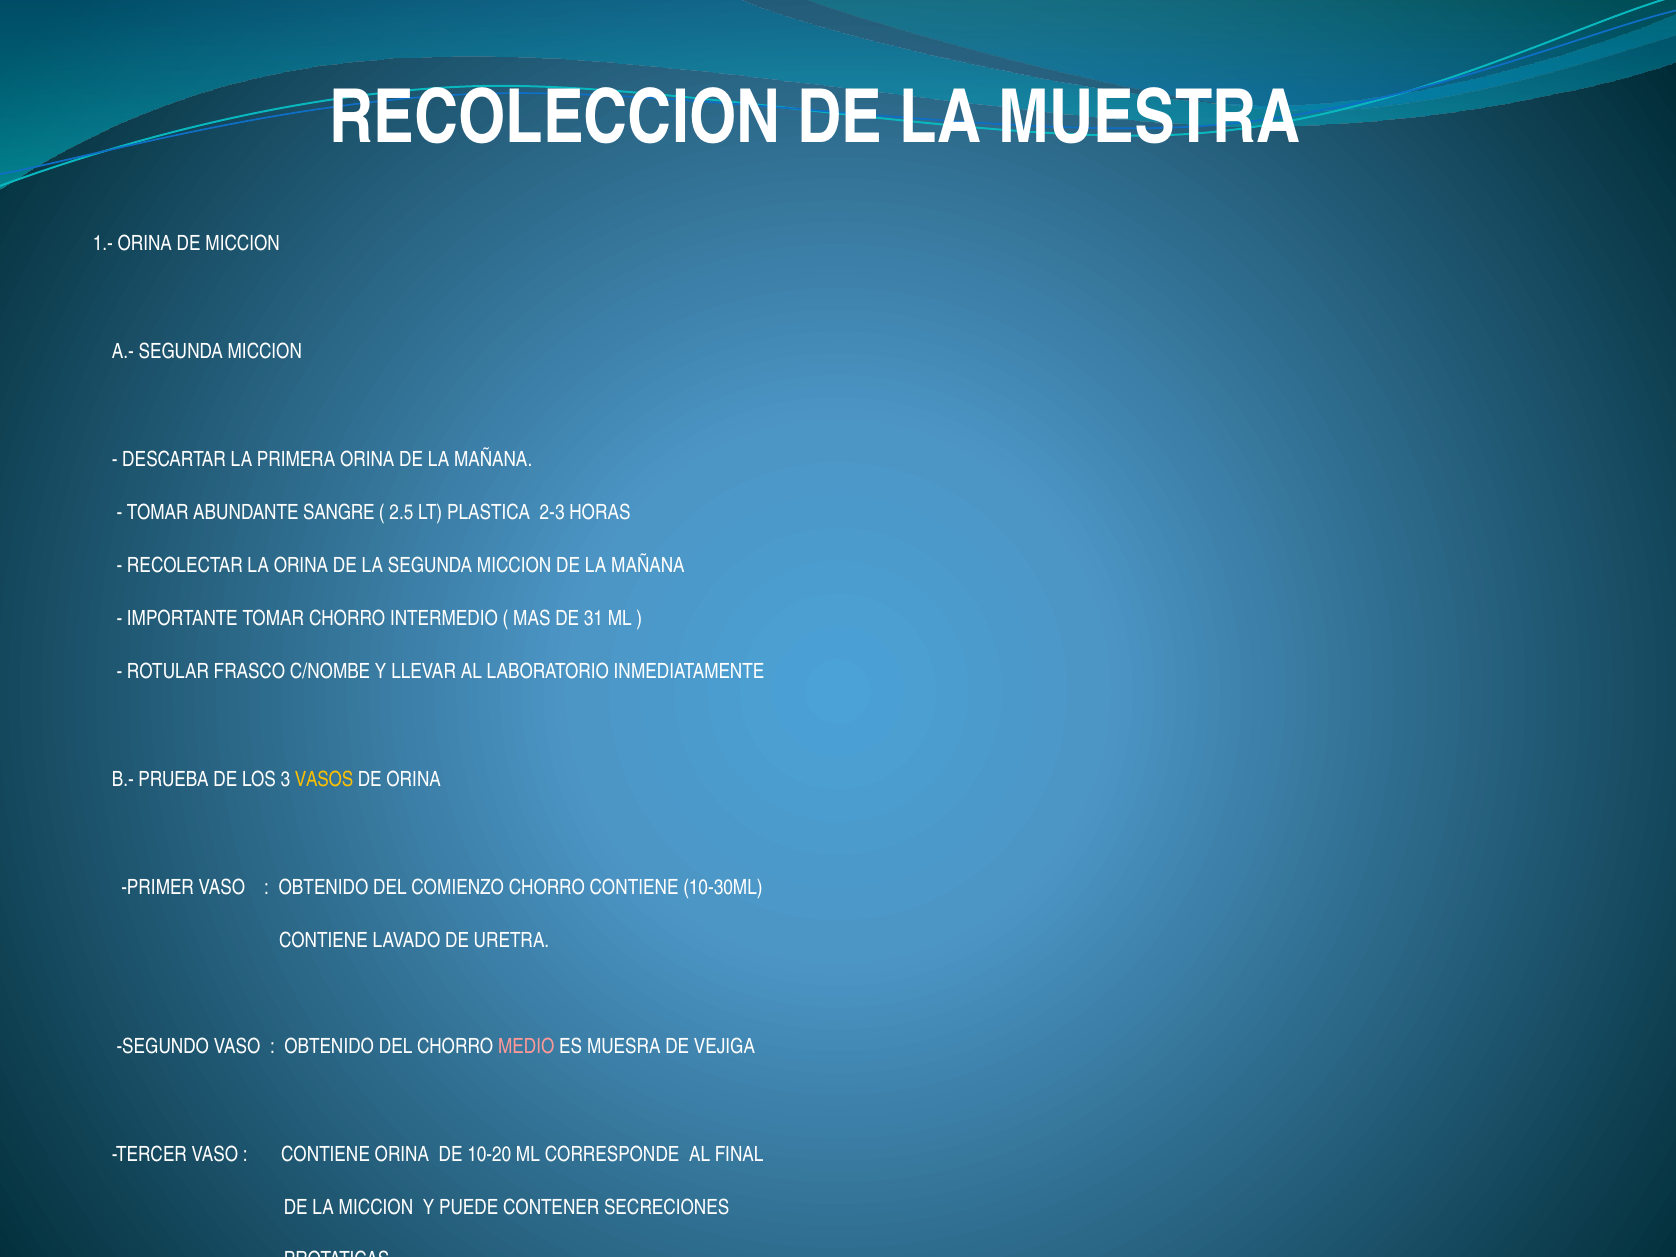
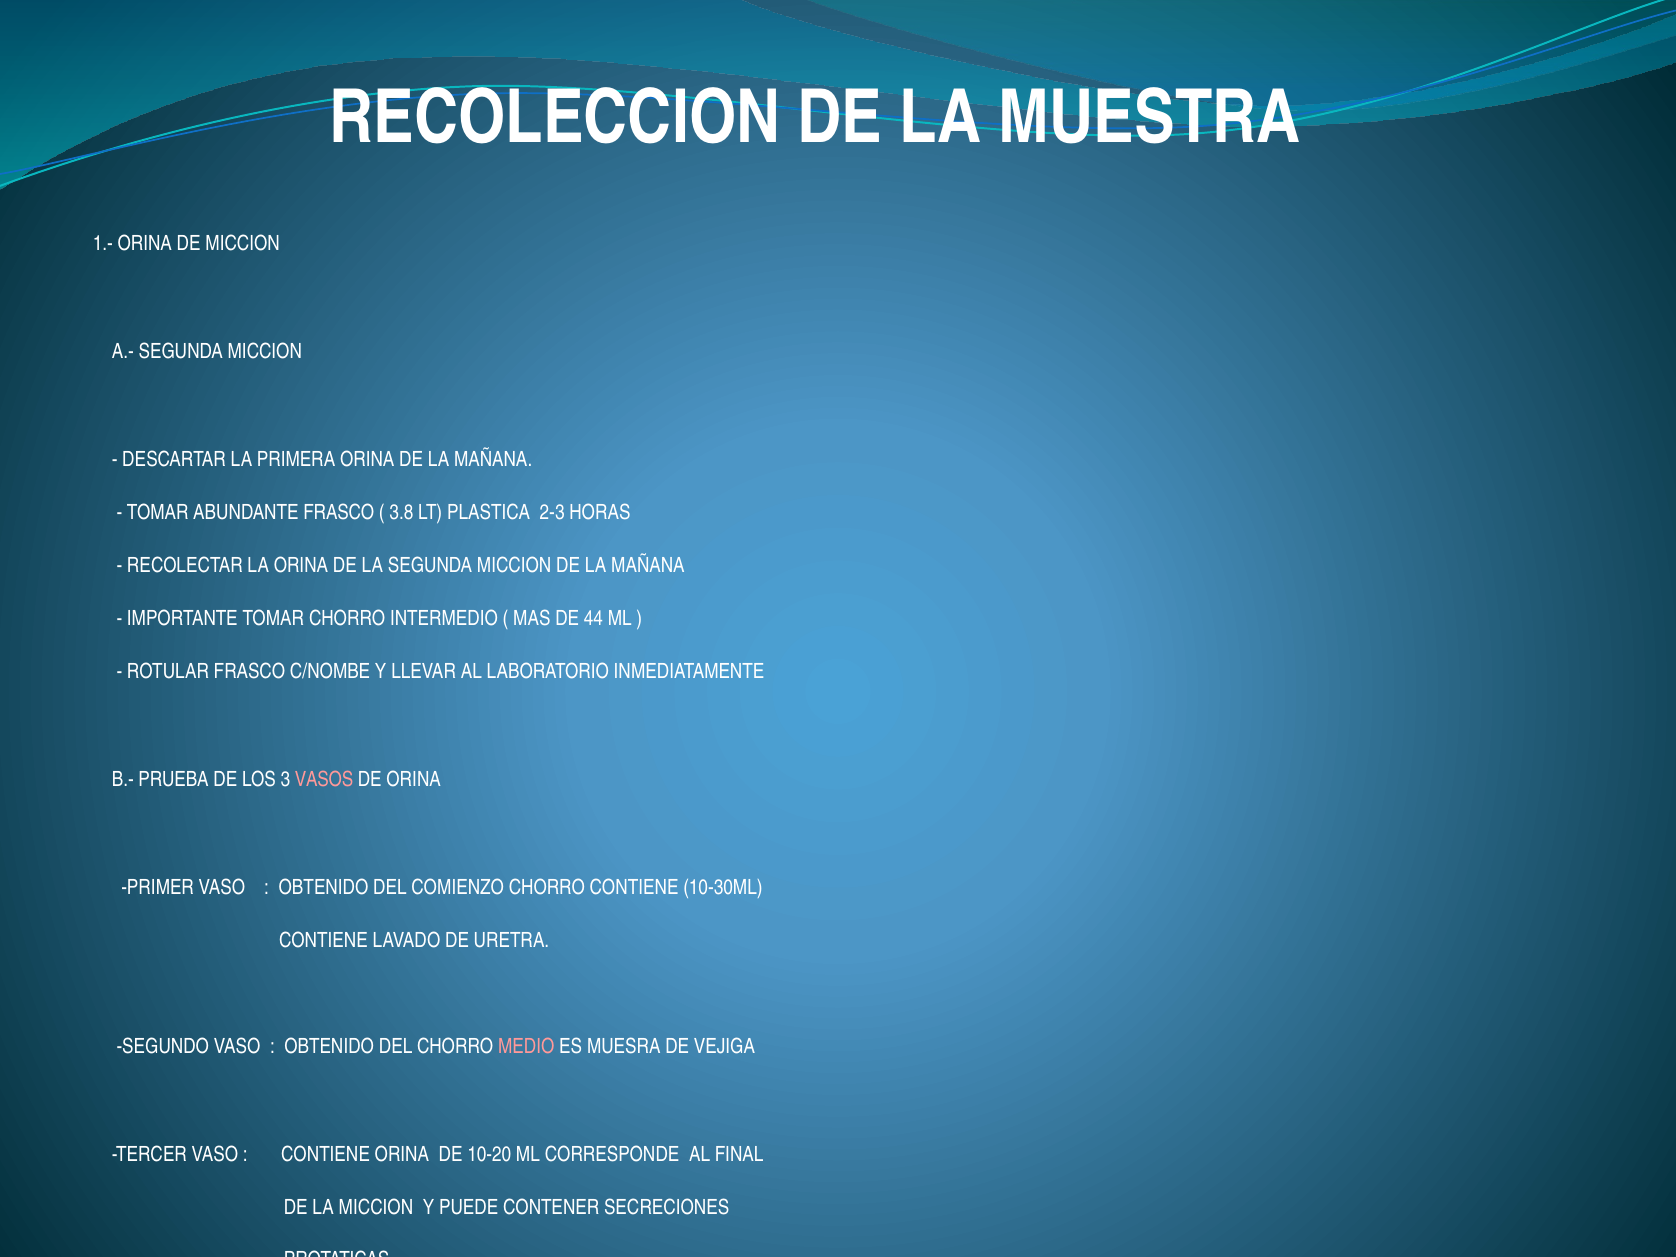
ABUNDANTE SANGRE: SANGRE -> FRASCO
2.5: 2.5 -> 3.8
31: 31 -> 44
VASOS colour: yellow -> pink
